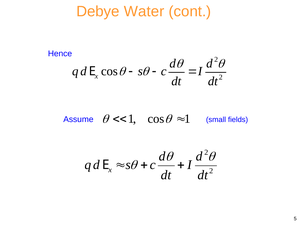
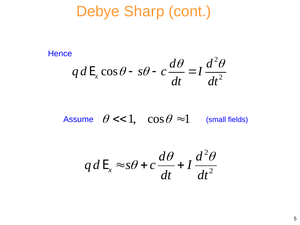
Water: Water -> Sharp
